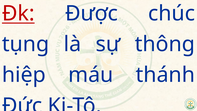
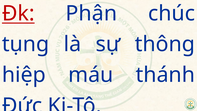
Được: Được -> Phận
